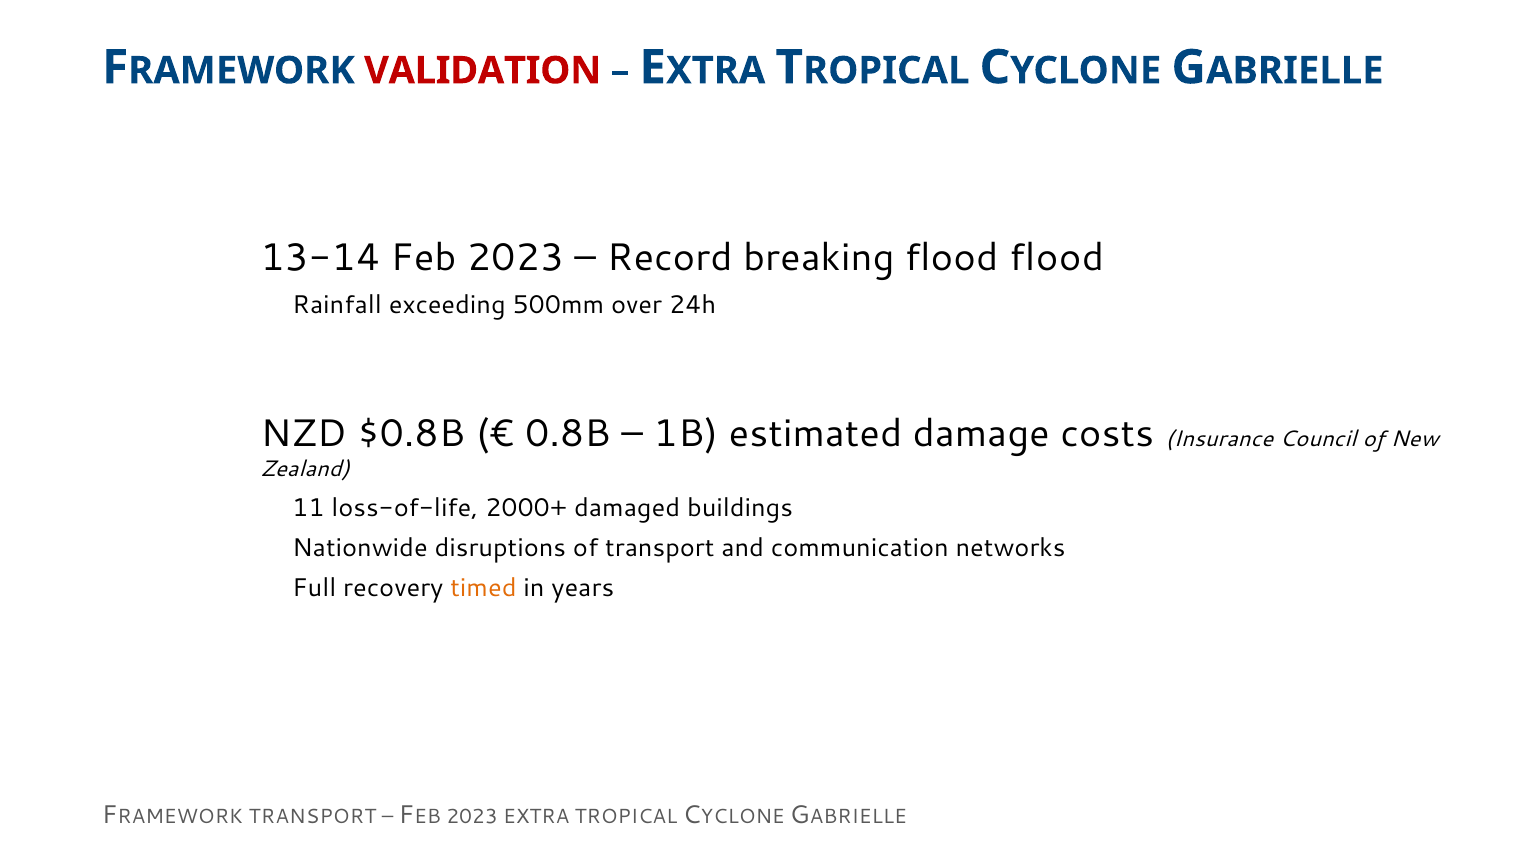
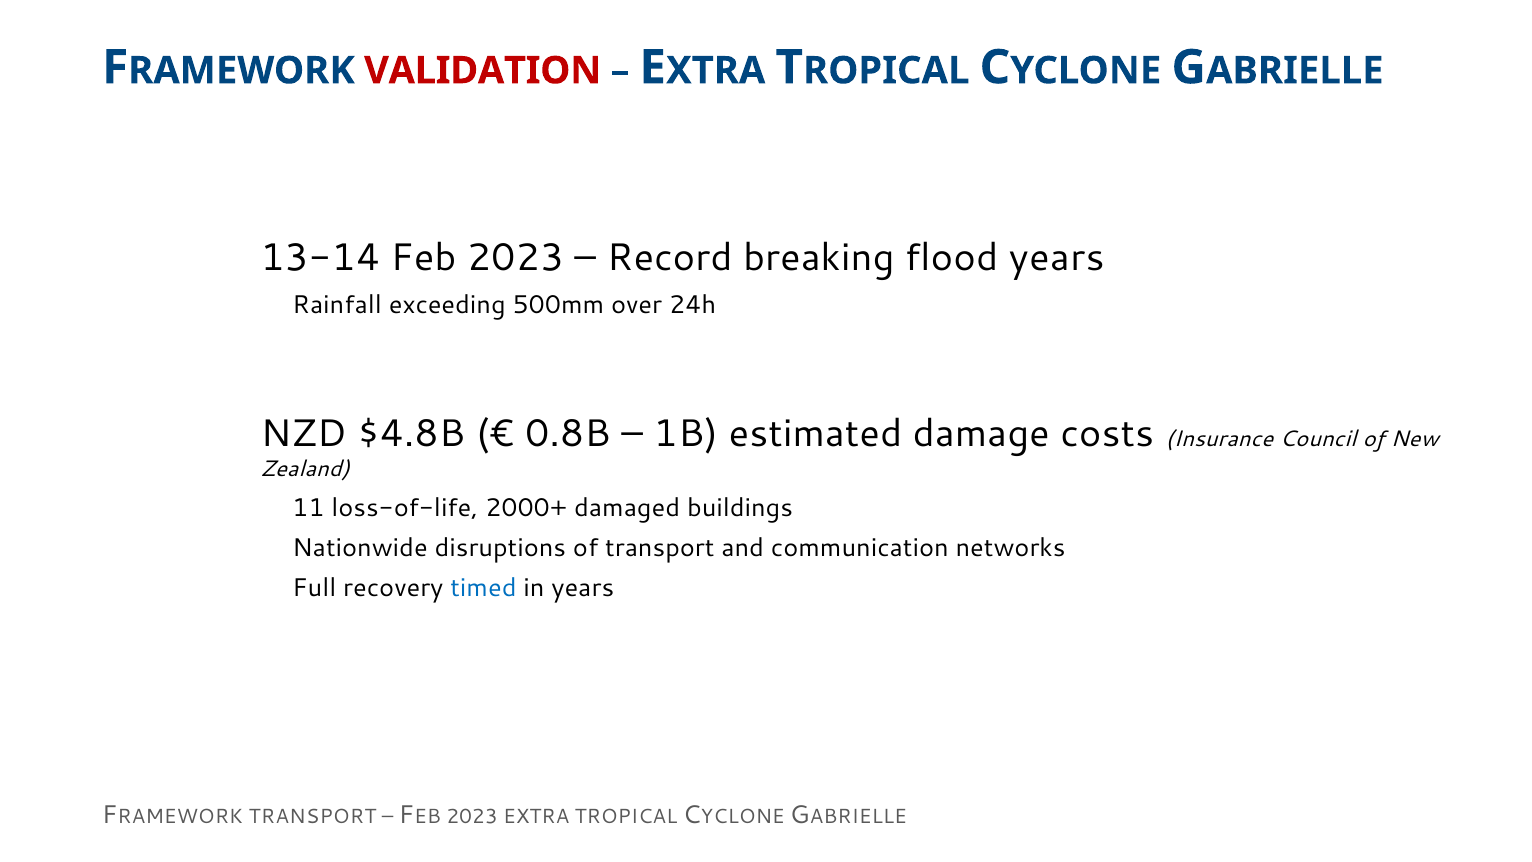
flood flood: flood -> years
$0.8B: $0.8B -> $4.8B
timed colour: orange -> blue
